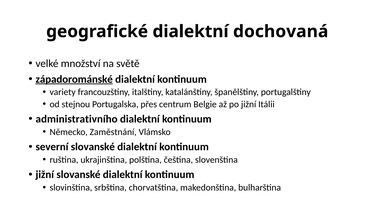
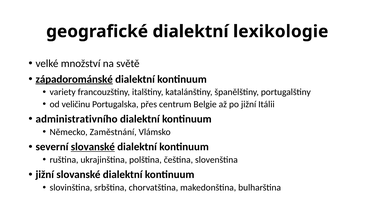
dochovaná: dochovaná -> lexikologie
stejnou: stejnou -> veličinu
slovanské at (93, 147) underline: none -> present
